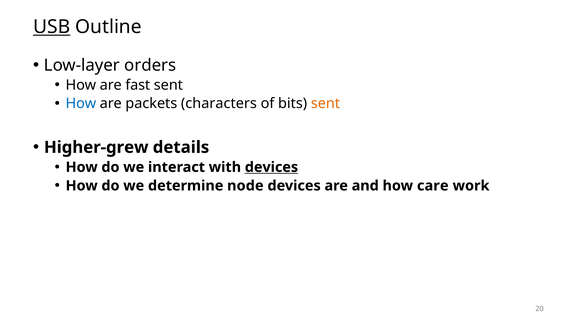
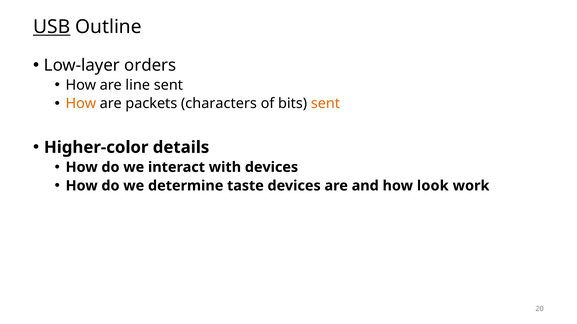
fast: fast -> line
How at (81, 104) colour: blue -> orange
Higher-grew: Higher-grew -> Higher-color
devices at (271, 167) underline: present -> none
node: node -> taste
care: care -> look
